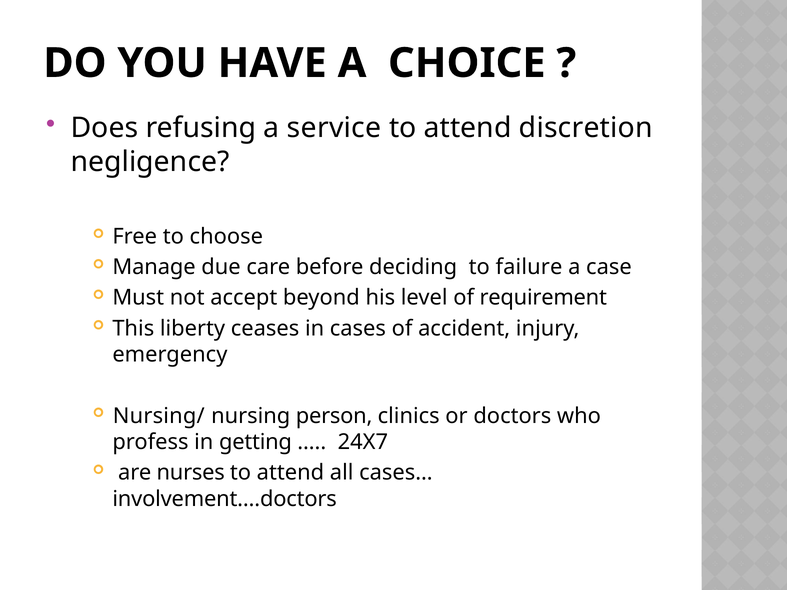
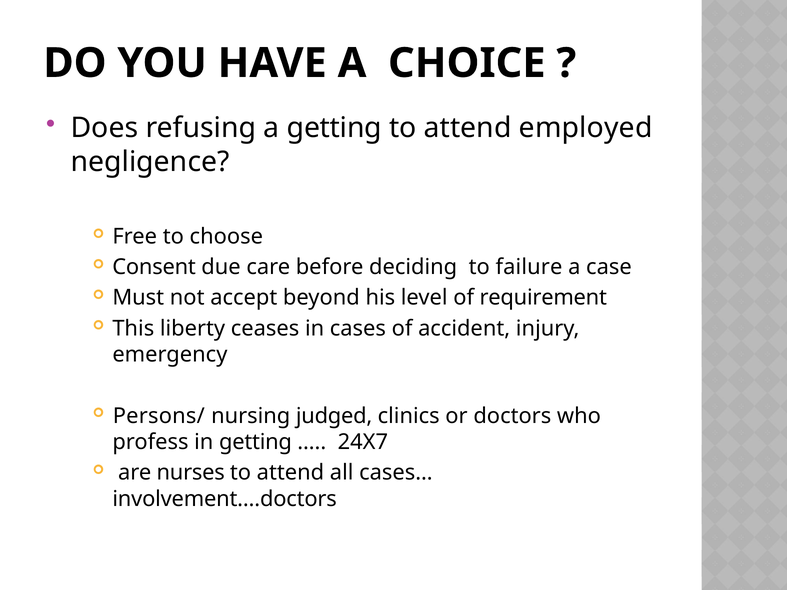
a service: service -> getting
discretion: discretion -> employed
Manage: Manage -> Consent
Nursing/: Nursing/ -> Persons/
person: person -> judged
